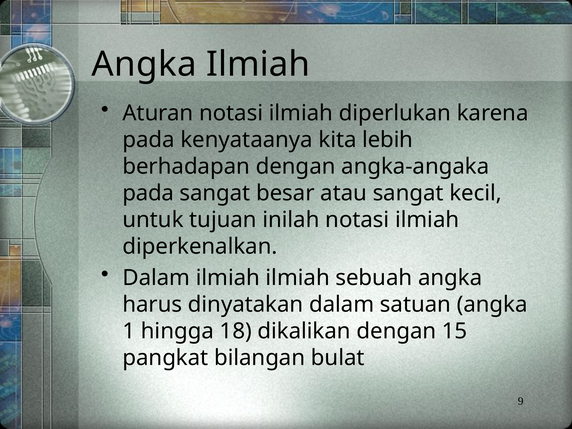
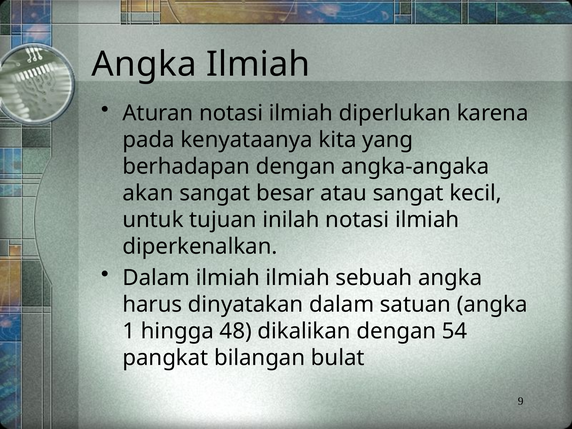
lebih: lebih -> yang
pada at (148, 193): pada -> akan
18: 18 -> 48
15: 15 -> 54
